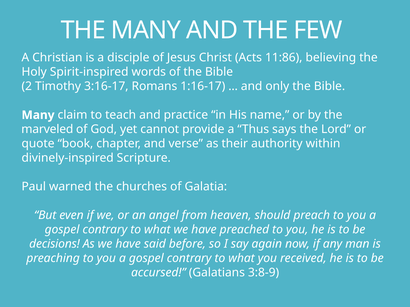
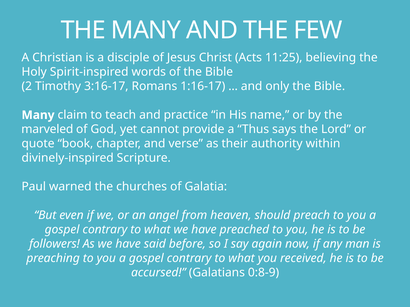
11:86: 11:86 -> 11:25
decisions: decisions -> followers
3:8-9: 3:8-9 -> 0:8-9
